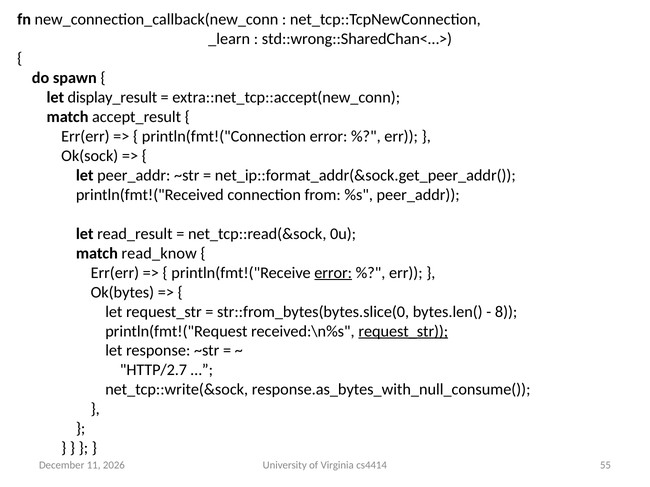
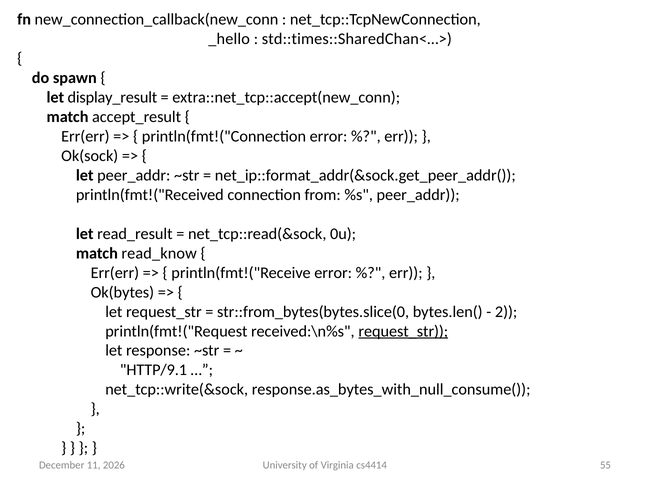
_learn: _learn -> _hello
std::wrong::SharedChan<…>: std::wrong::SharedChan<…> -> std::times::SharedChan<…>
error at (333, 273) underline: present -> none
8: 8 -> 2
HTTP/2.7: HTTP/2.7 -> HTTP/9.1
